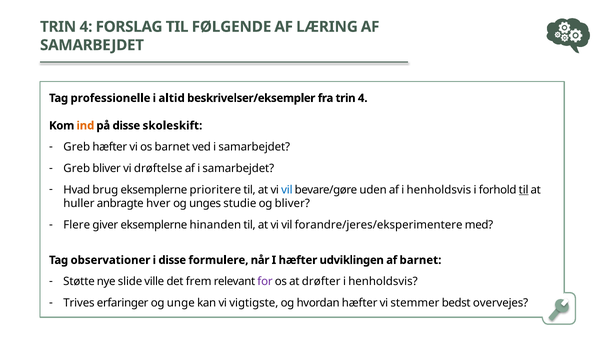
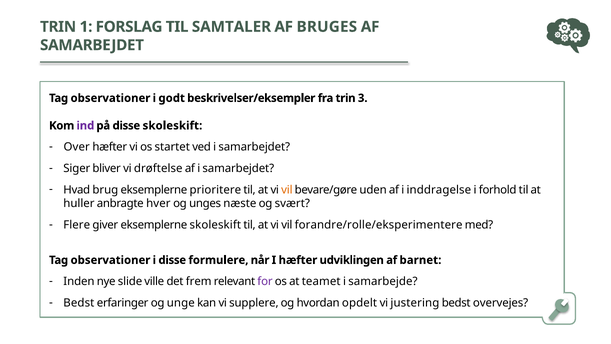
4 at (86, 27): 4 -> 1
FØLGENDE: FØLGENDE -> SAMTALER
LÆRING: LÆRING -> BRUGES
professionelle at (110, 98): professionelle -> observationer
altid: altid -> godt
fra trin 4: 4 -> 3
ind colour: orange -> purple
Greb at (77, 147): Greb -> Over
os barnet: barnet -> startet
Greb at (77, 168): Greb -> Siger
vil at (287, 190) colour: blue -> orange
af i henholdsvis: henholdsvis -> inddragelse
til at (524, 190) underline: present -> none
studie: studie -> næste
og bliver: bliver -> svært
eksemplerne hinanden: hinanden -> skoleskift
forandre/jeres/eksperimentere: forandre/jeres/eksperimentere -> forandre/rolle/eksperimentere
Støtte: Støtte -> Inden
drøfter: drøfter -> teamet
henholdsvis at (383, 281): henholdsvis -> samarbejde
Trives at (79, 303): Trives -> Bedst
vigtigste: vigtigste -> supplere
hvordan hæfter: hæfter -> opdelt
stemmer: stemmer -> justering
